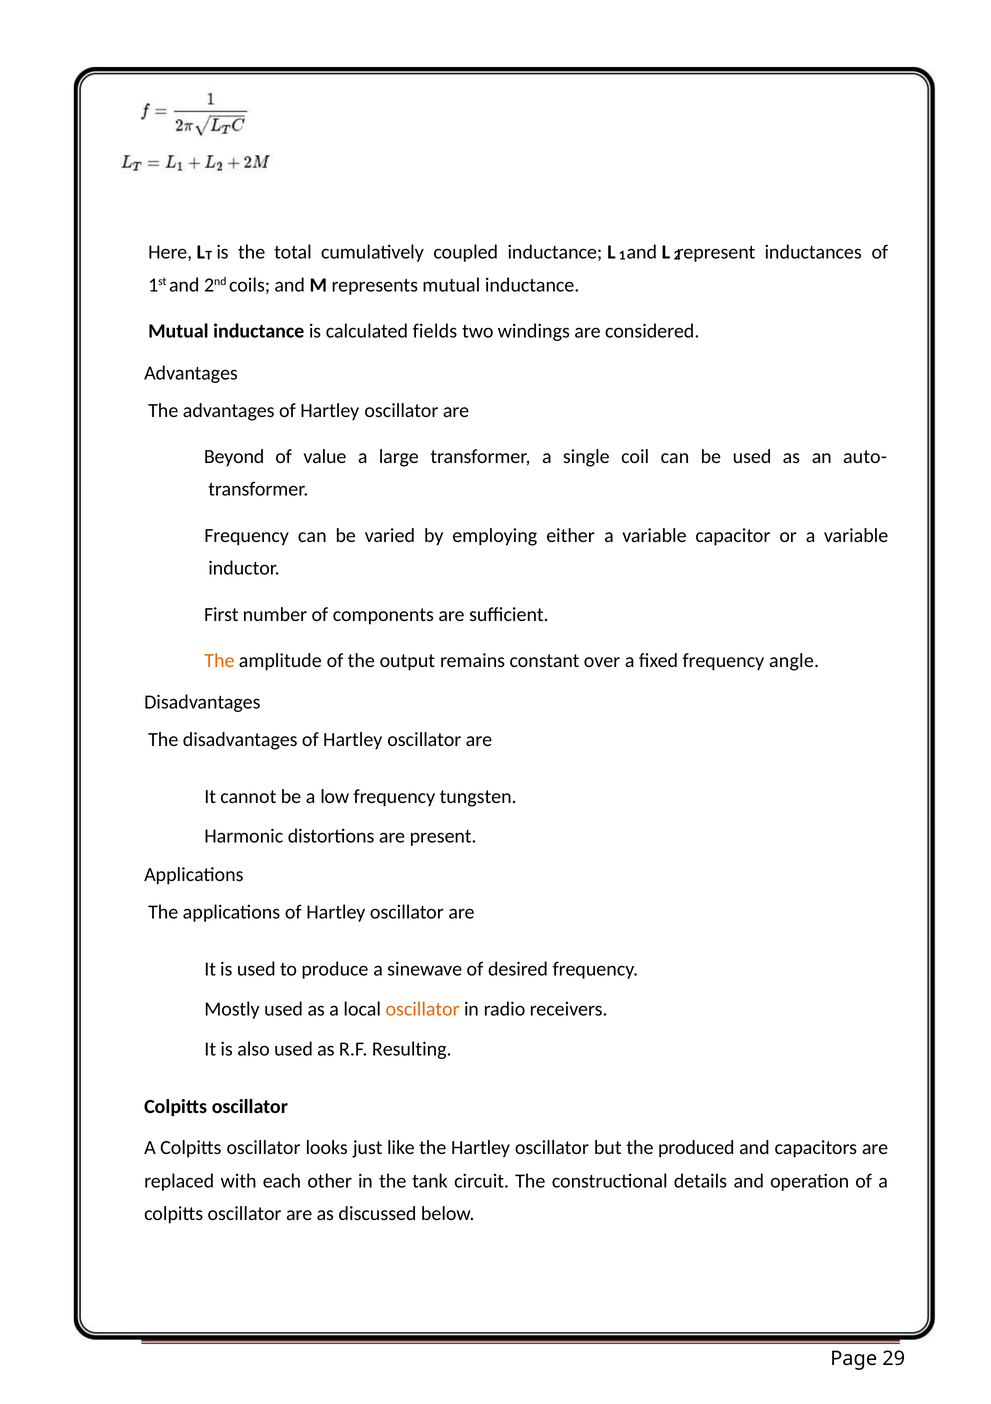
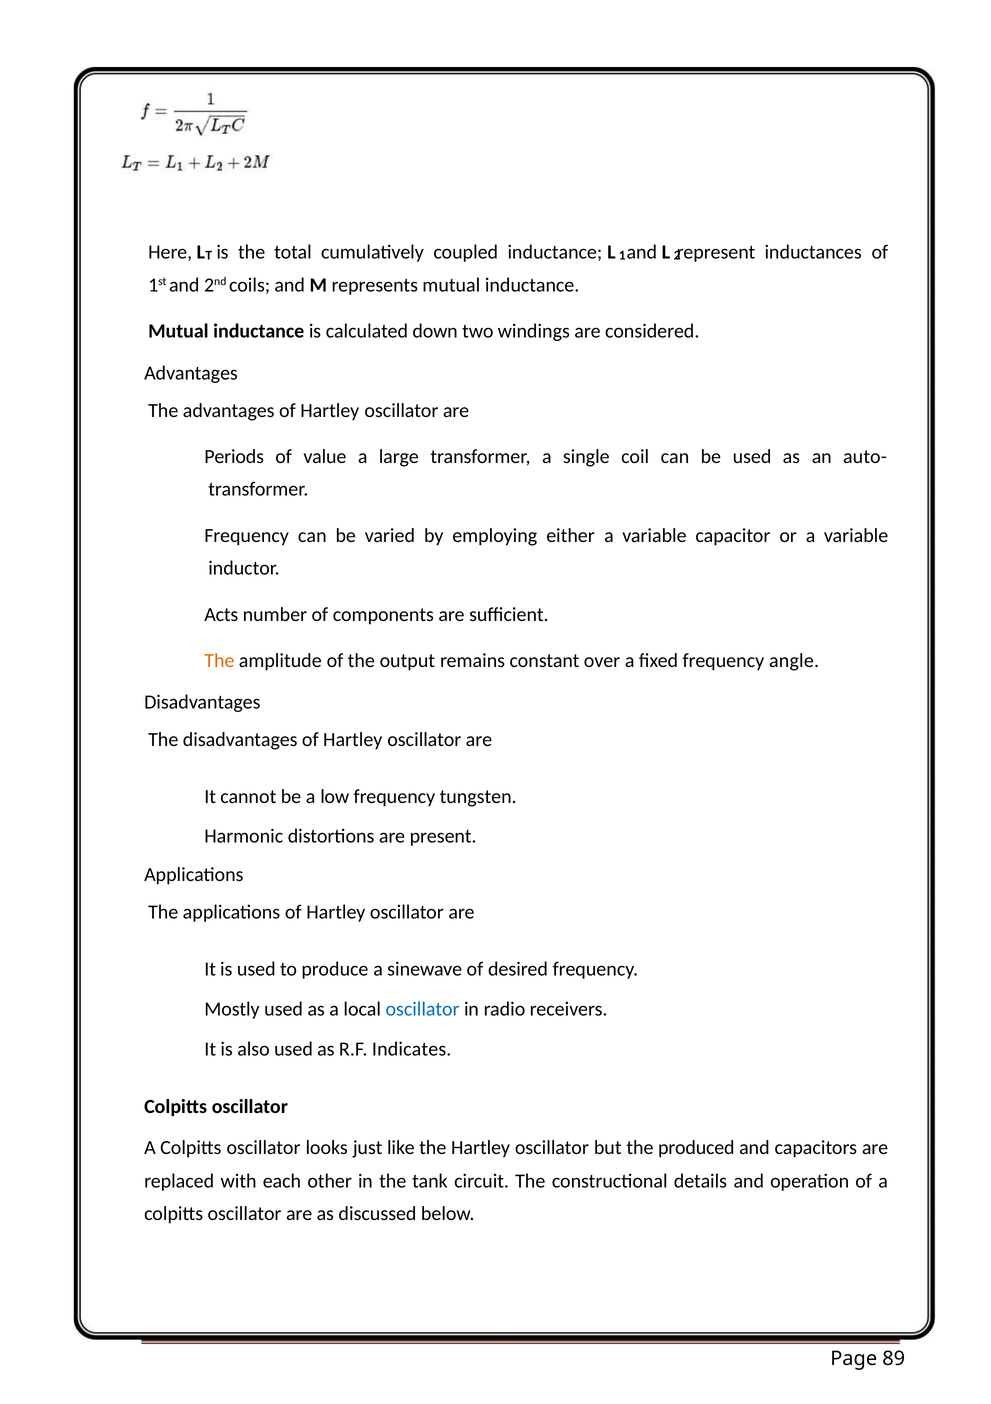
fields: fields -> down
Beyond: Beyond -> Periods
First: First -> Acts
oscillator at (423, 1008) colour: orange -> blue
Resulting: Resulting -> Indicates
29: 29 -> 89
